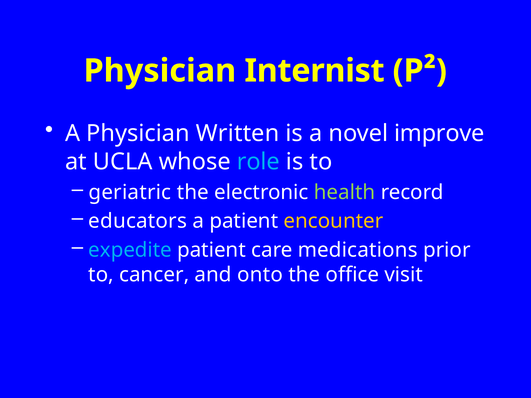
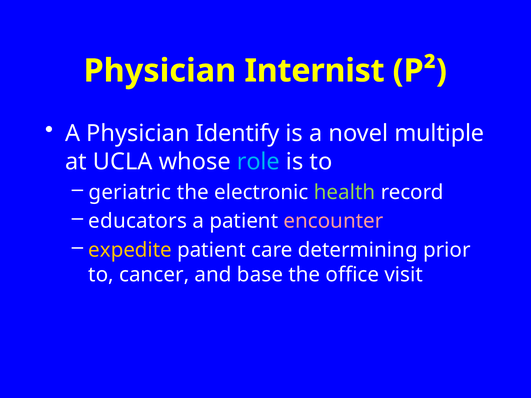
Written: Written -> Identify
improve: improve -> multiple
encounter colour: yellow -> pink
expedite colour: light blue -> yellow
medications: medications -> determining
onto: onto -> base
